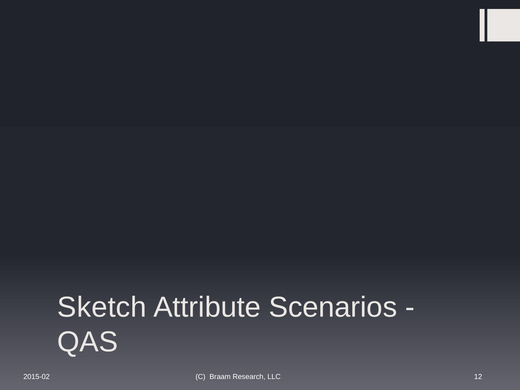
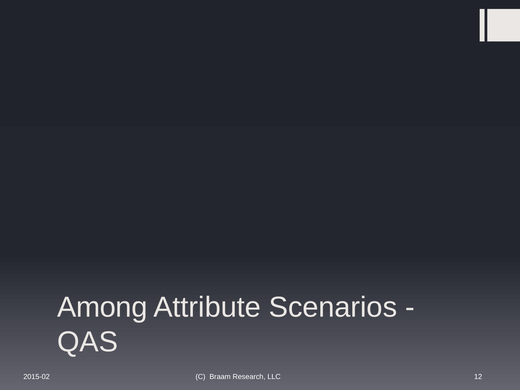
Sketch: Sketch -> Among
